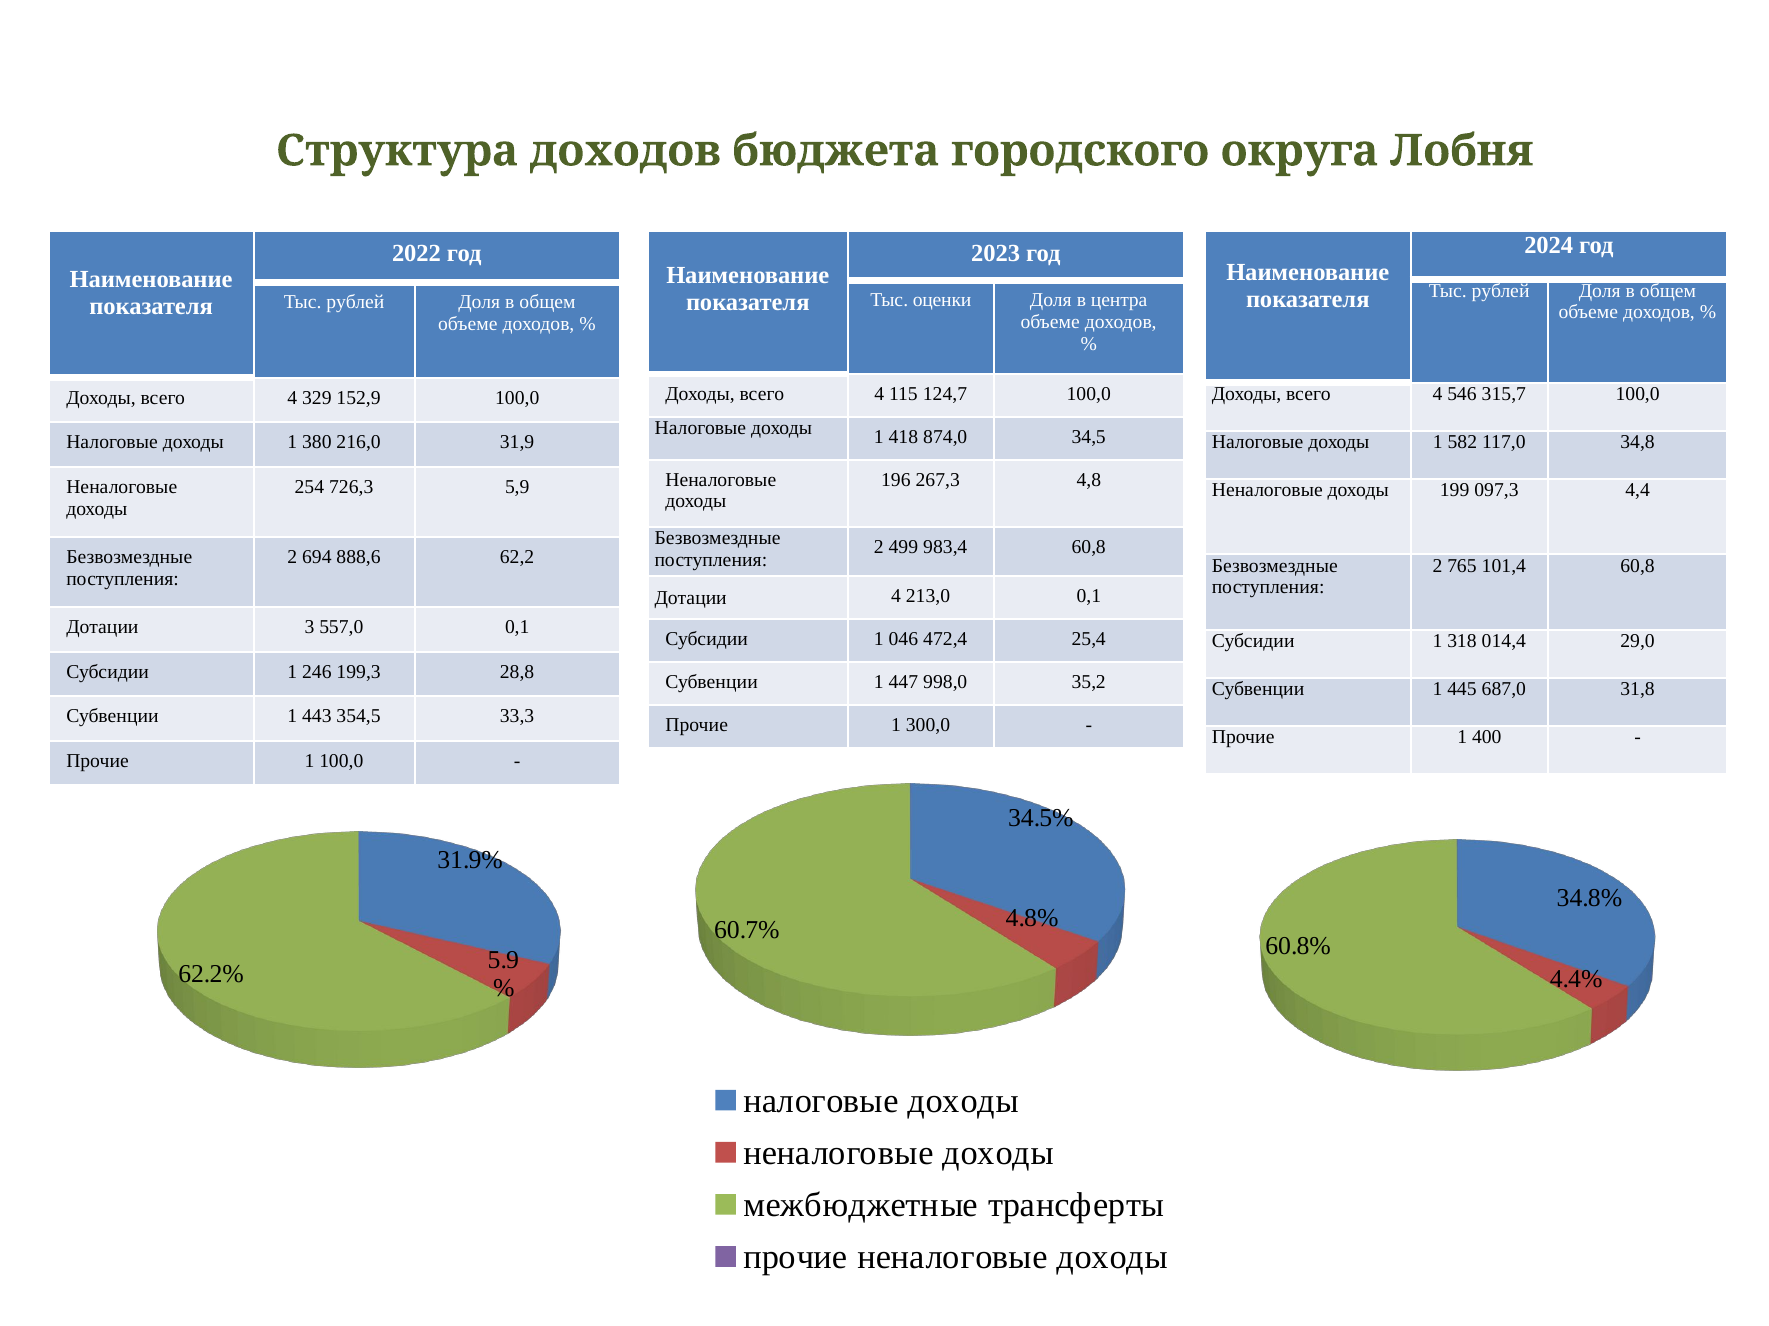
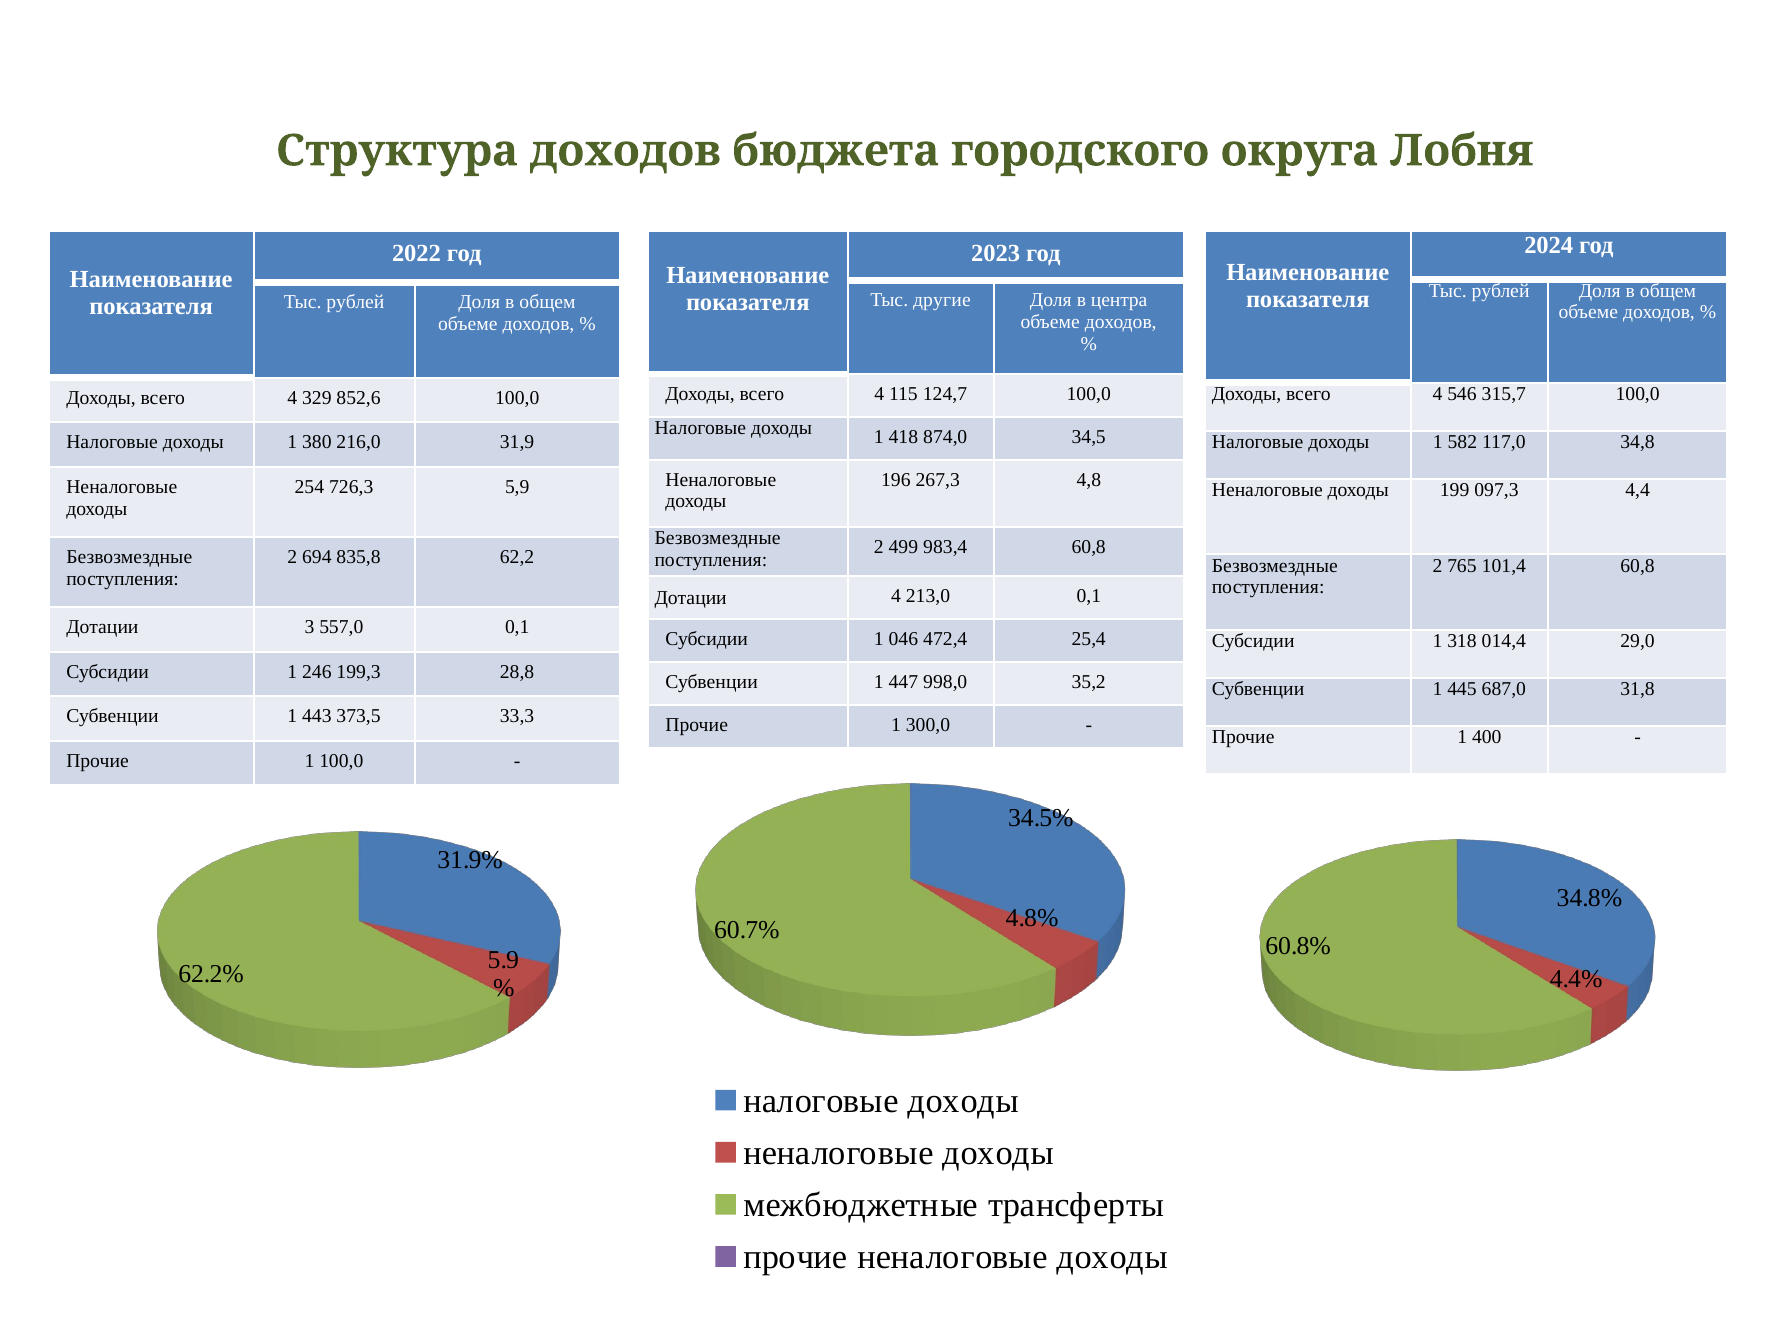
оценки: оценки -> другие
152,9: 152,9 -> 852,6
888,6: 888,6 -> 835,8
354,5: 354,5 -> 373,5
